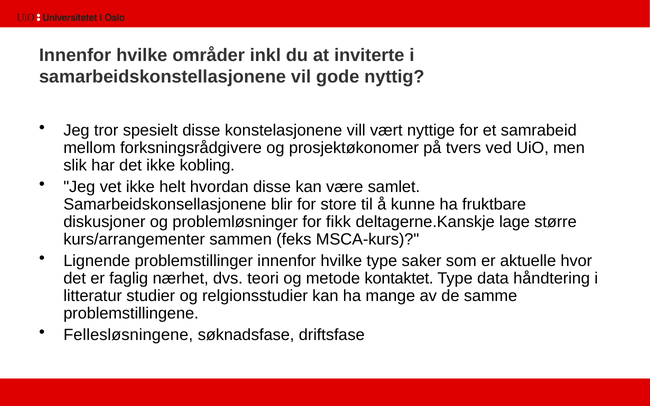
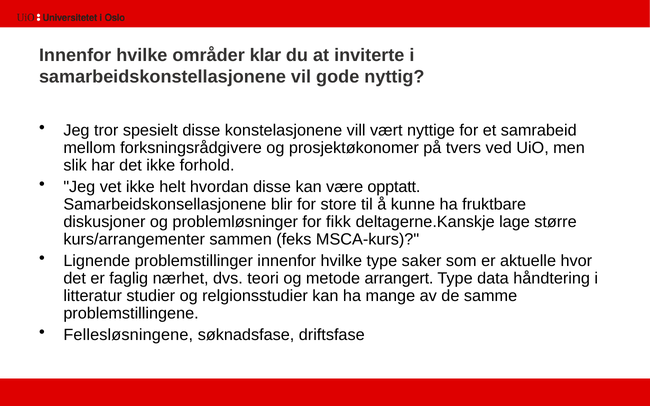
inkl: inkl -> klar
kobling: kobling -> forhold
samlet: samlet -> opptatt
kontaktet: kontaktet -> arrangert
